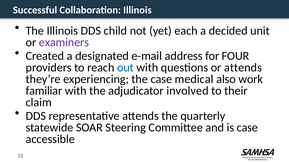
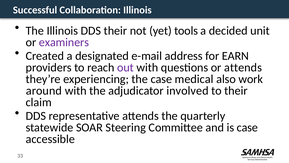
DDS child: child -> their
each: each -> tools
FOUR: FOUR -> EARN
out colour: blue -> purple
familiar: familiar -> around
